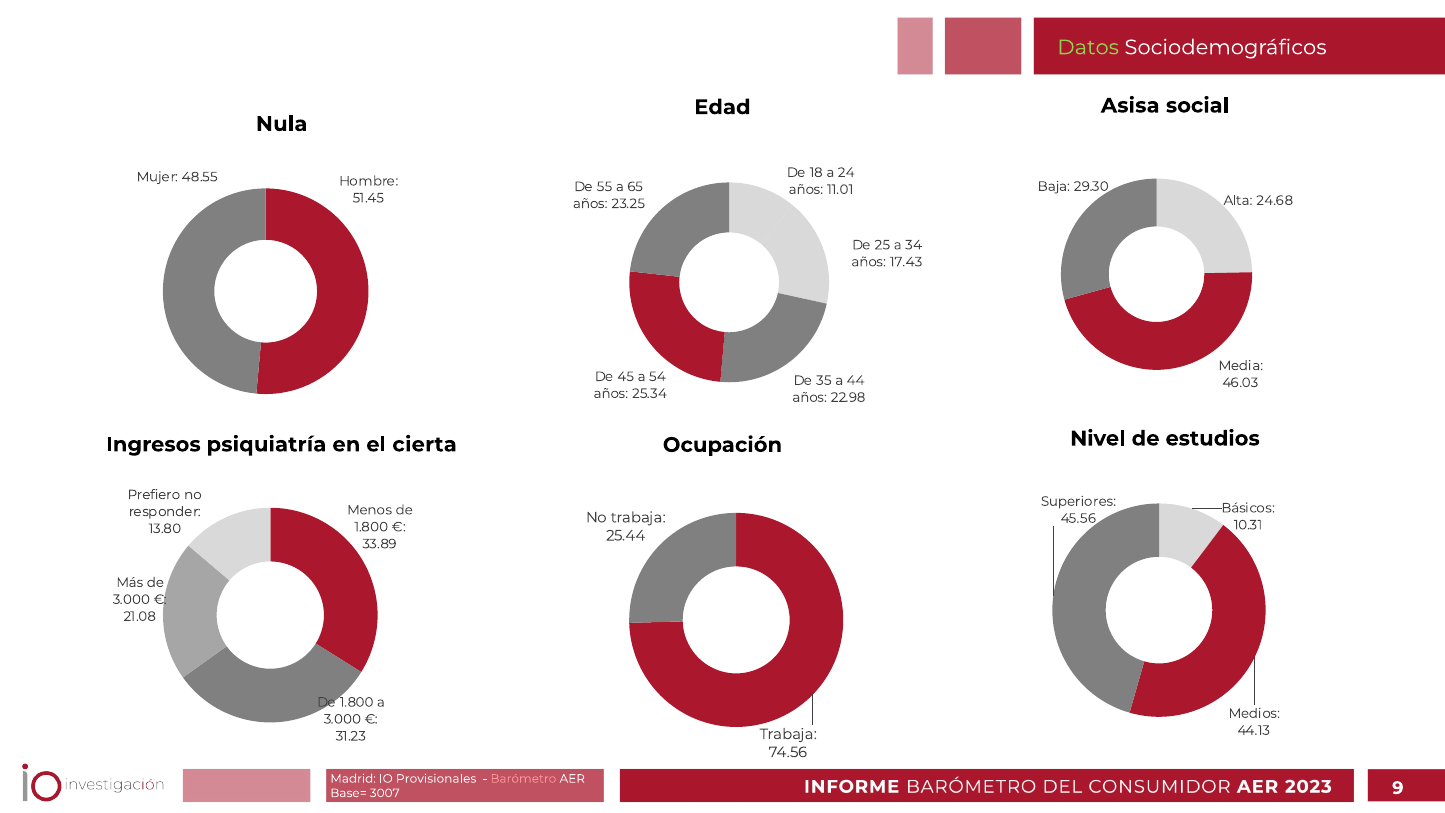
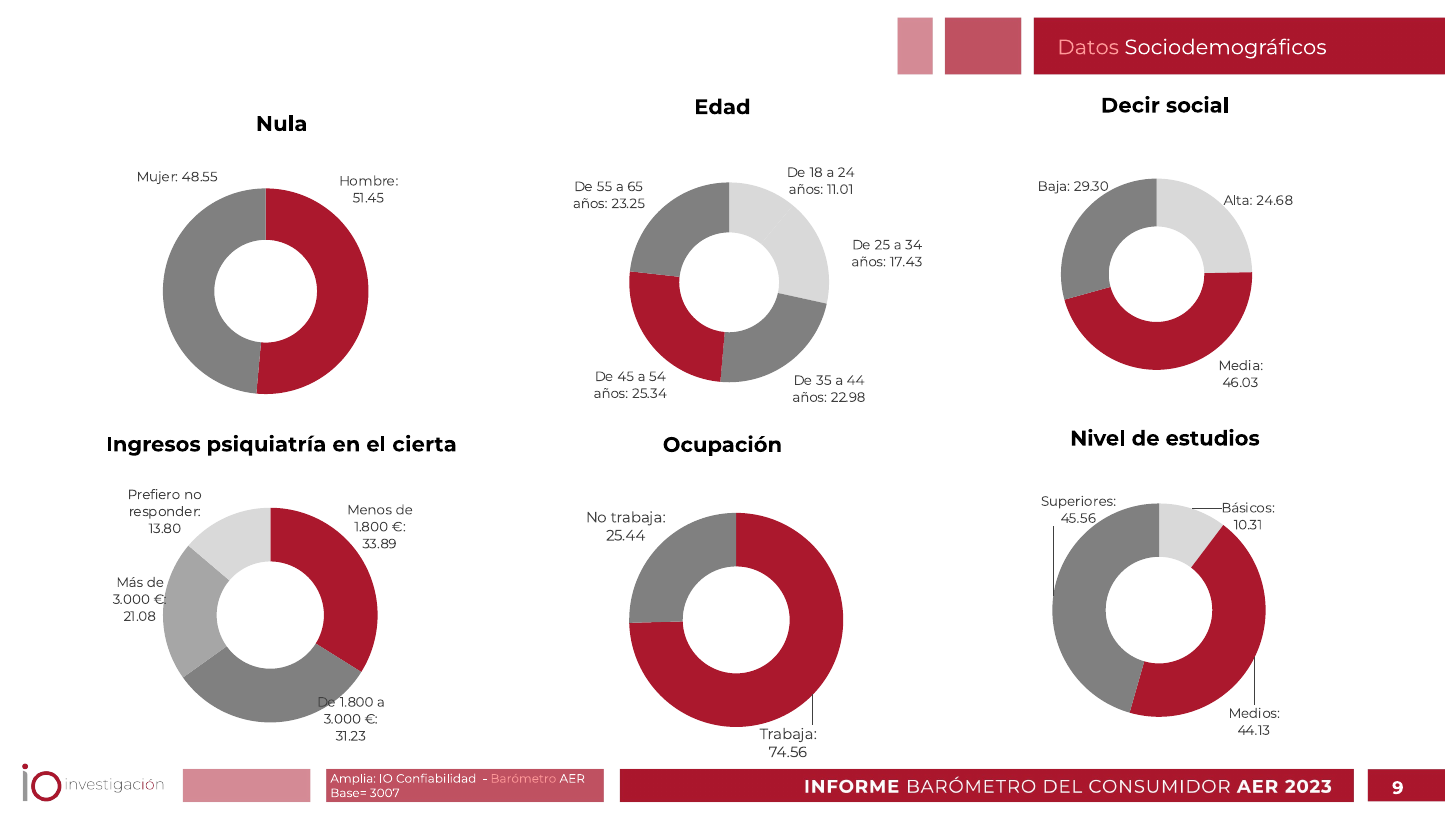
Datos colour: light green -> pink
Asisa: Asisa -> Decir
Madrid: Madrid -> Amplia
Provisionales: Provisionales -> Confiabilidad
